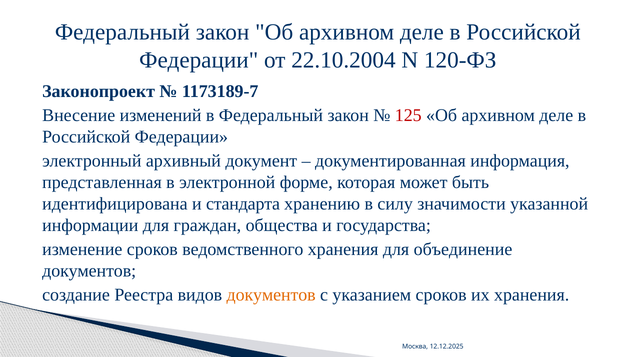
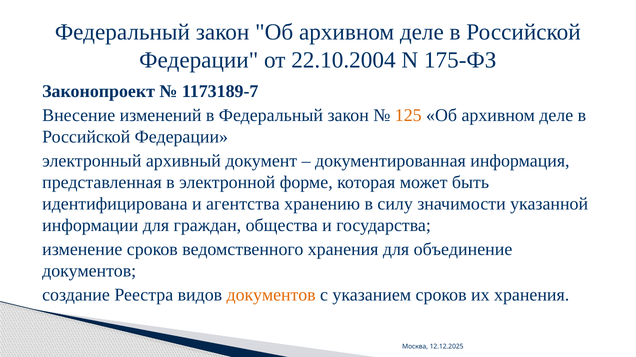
120-ФЗ: 120-ФЗ -> 175-ФЗ
125 colour: red -> orange
стандарта: стандарта -> агентства
